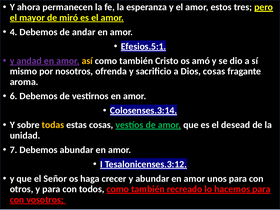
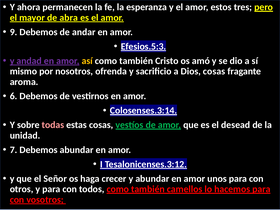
miró: miró -> abra
4: 4 -> 9
Efesios.5:1: Efesios.5:1 -> Efesios.5:3
todas colour: yellow -> pink
recreado: recreado -> camellos
